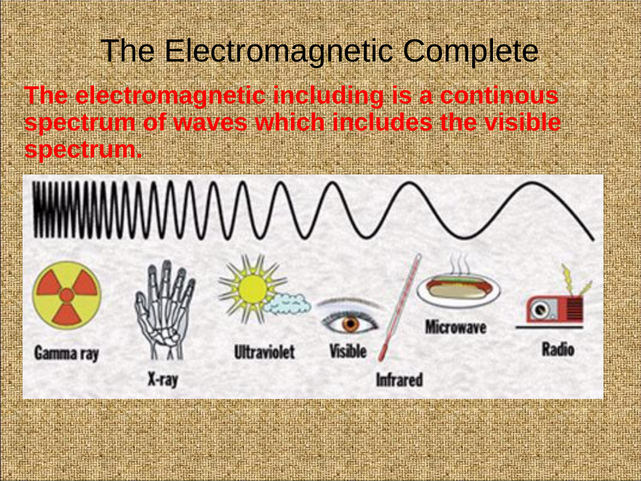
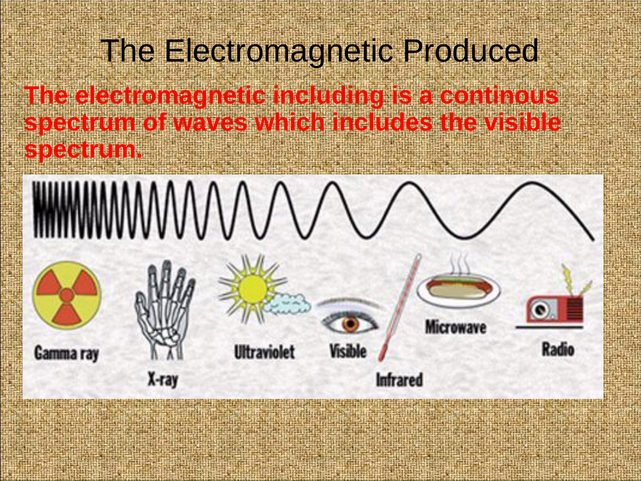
Complete: Complete -> Produced
